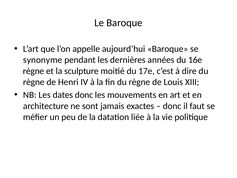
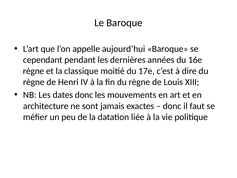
synonyme: synonyme -> cependant
sculpture: sculpture -> classique
